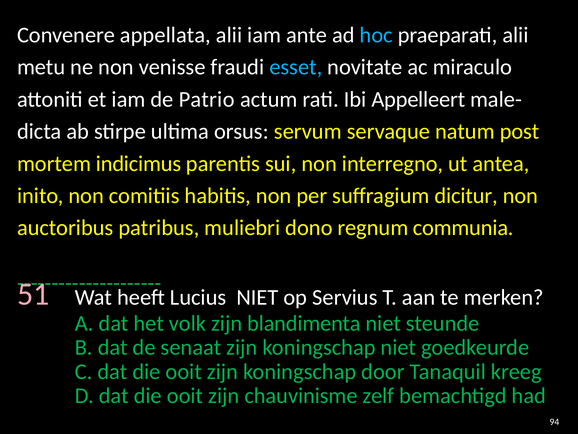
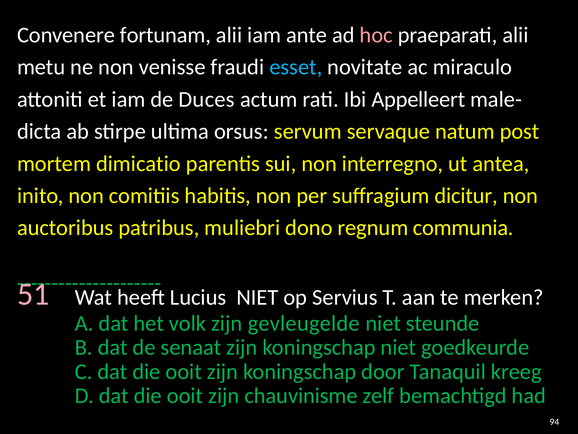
appellata: appellata -> fortunam
hoc colour: light blue -> pink
Patrio: Patrio -> Duces
indicimus: indicimus -> dimicatio
blandimenta: blandimenta -> gevleugelde
